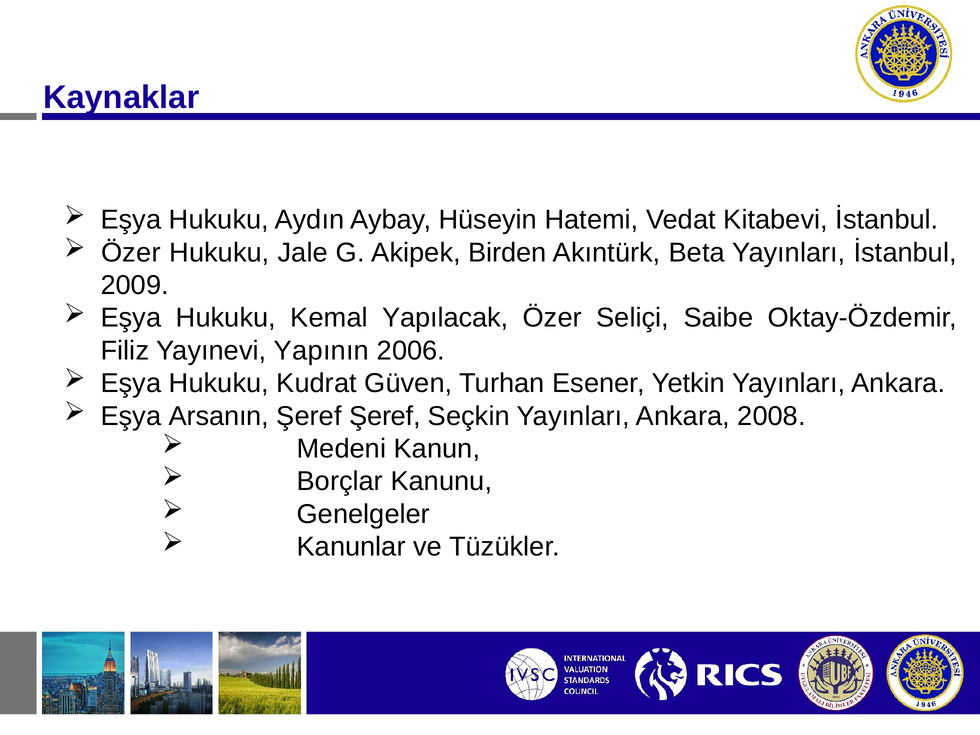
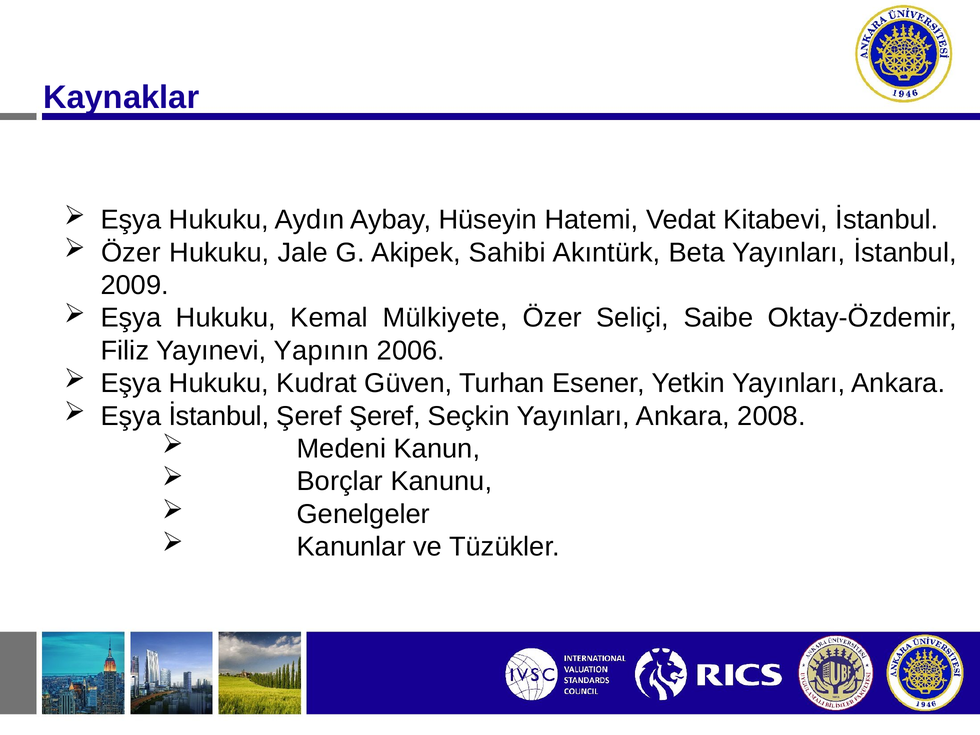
Birden: Birden -> Sahibi
Yapılacak: Yapılacak -> Mülkiyete
Eşya Arsanın: Arsanın -> İstanbul
